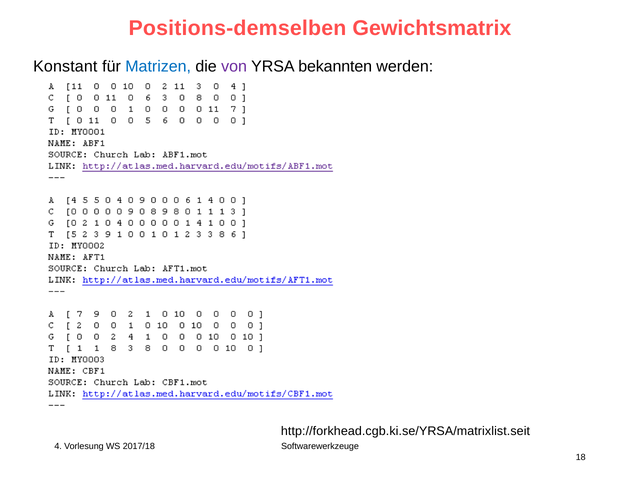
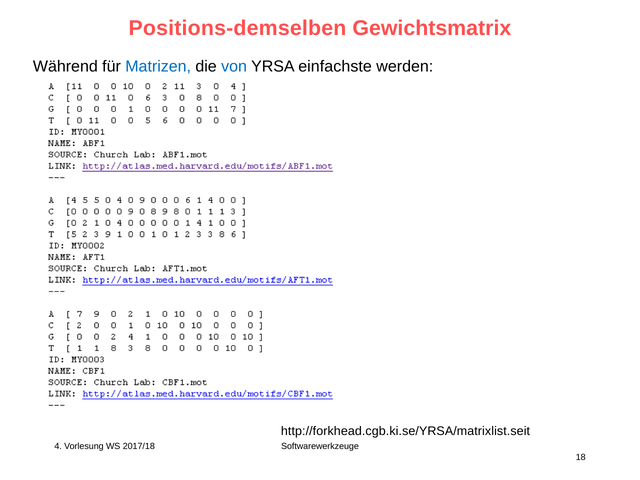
Konstant: Konstant -> Während
von colour: purple -> blue
bekannten: bekannten -> einfachste
